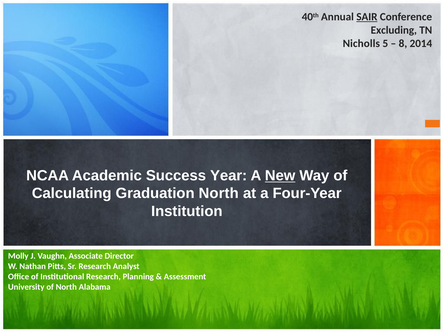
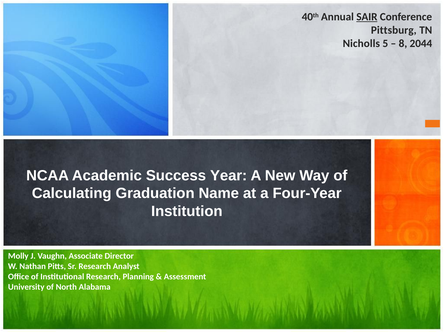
Excluding: Excluding -> Pittsburg
2014: 2014 -> 2044
New underline: present -> none
Graduation North: North -> Name
